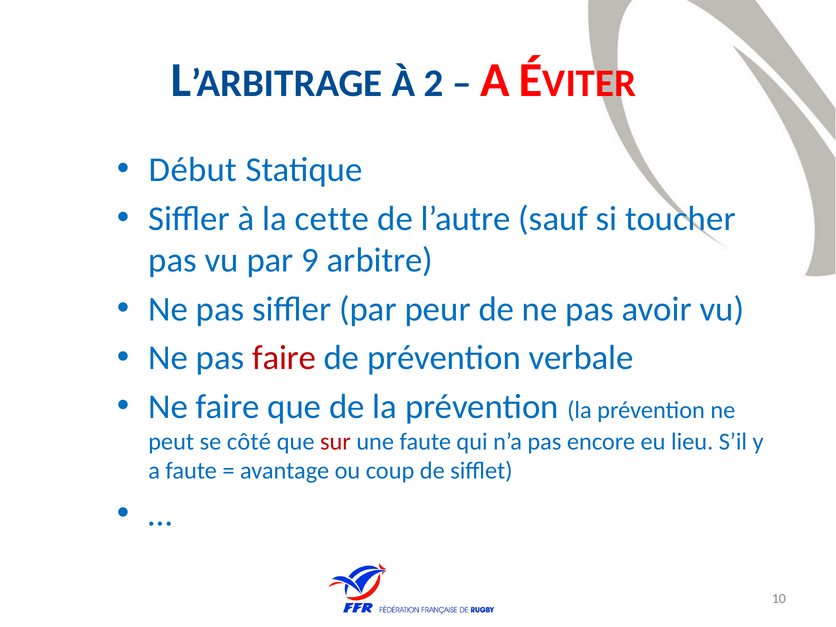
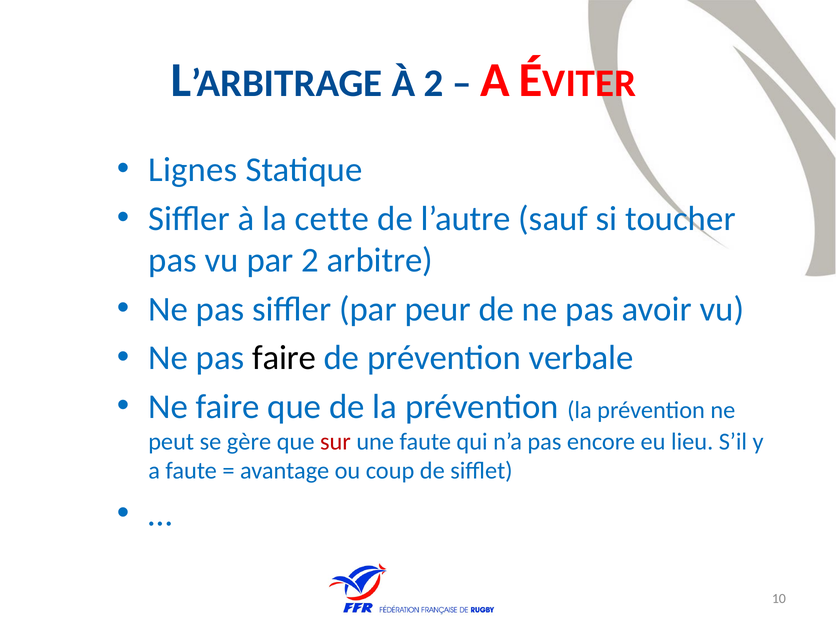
Début: Début -> Lignes
par 9: 9 -> 2
faire at (284, 358) colour: red -> black
côté: côté -> gère
